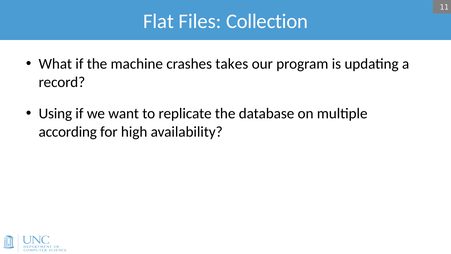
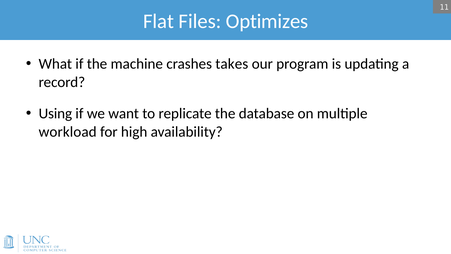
Collection: Collection -> Optimizes
according: according -> workload
